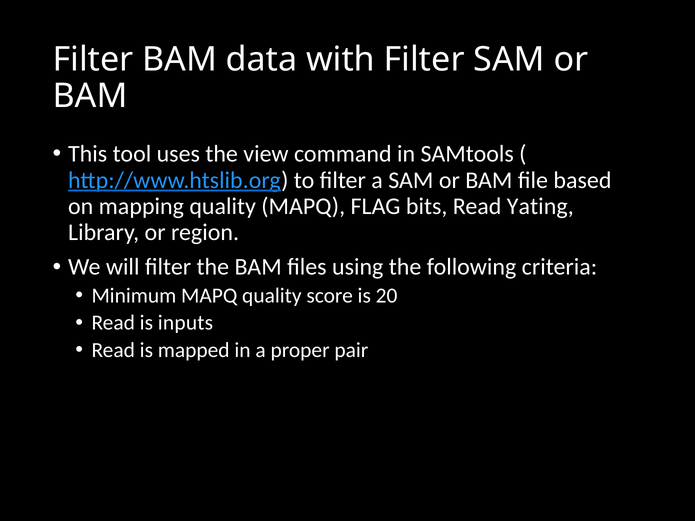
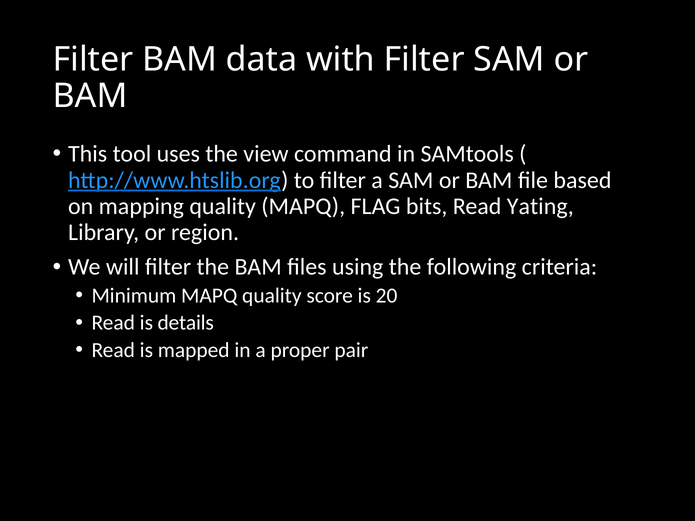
inputs: inputs -> details
